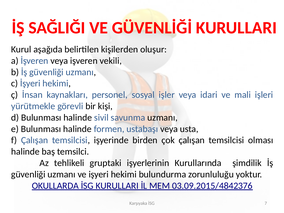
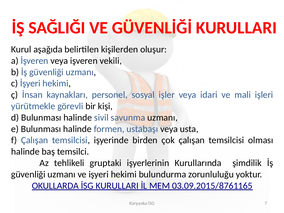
03.09.2015/4842376: 03.09.2015/4842376 -> 03.09.2015/8761165
